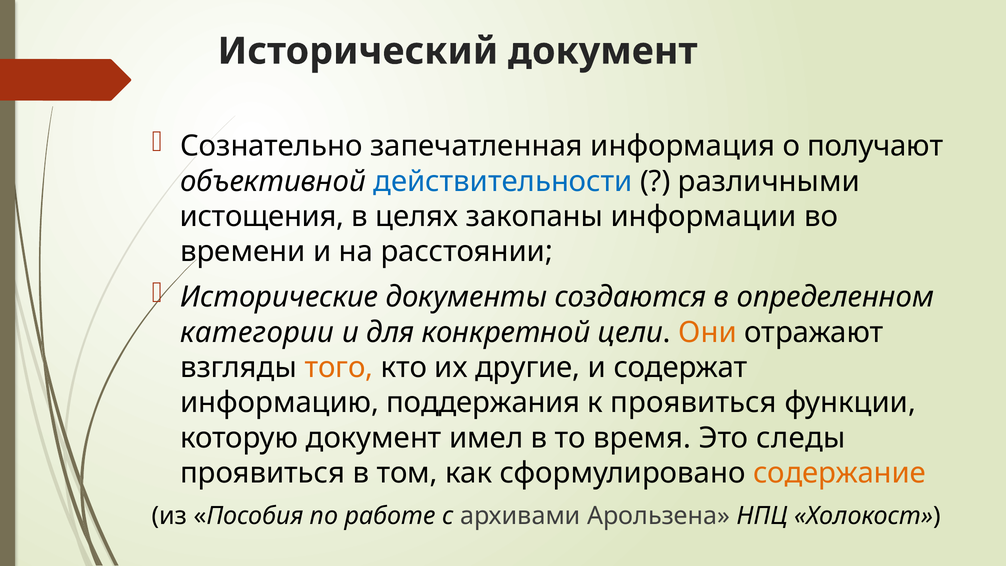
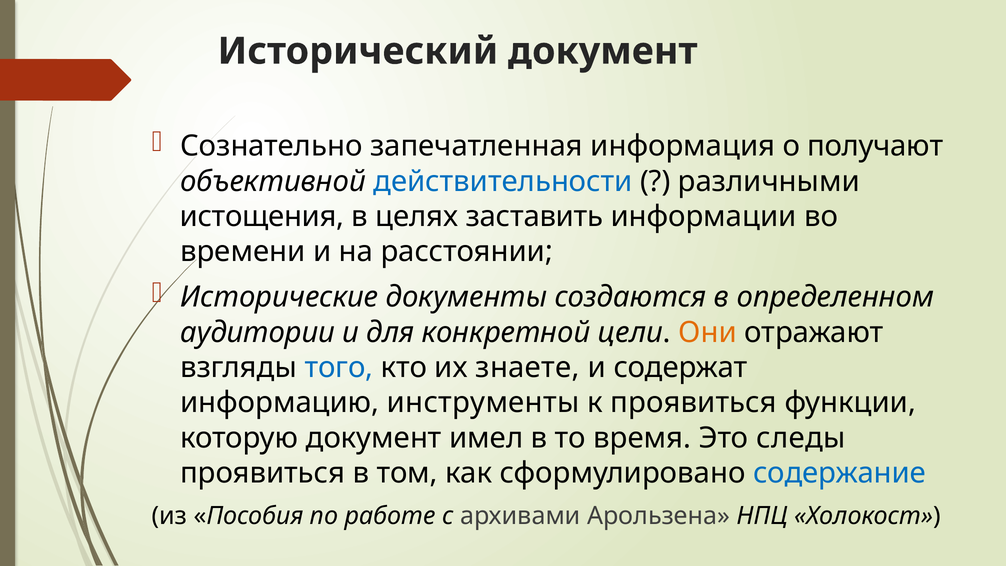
закопаны: закопаны -> заставить
категории: категории -> аудитории
того colour: orange -> blue
другие: другие -> знаете
поддержания: поддержания -> инструменты
содержание colour: orange -> blue
